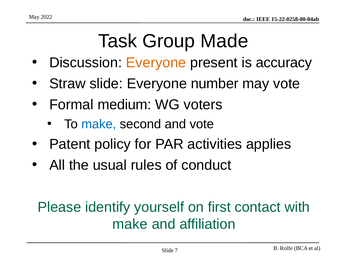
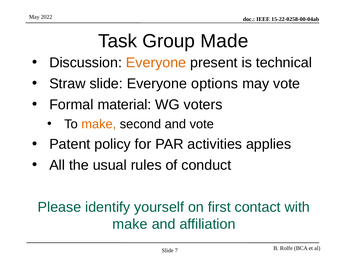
accuracy: accuracy -> technical
number: number -> options
medium: medium -> material
make at (99, 124) colour: blue -> orange
